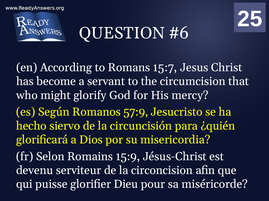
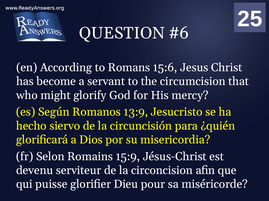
15:7: 15:7 -> 15:6
57:9: 57:9 -> 13:9
